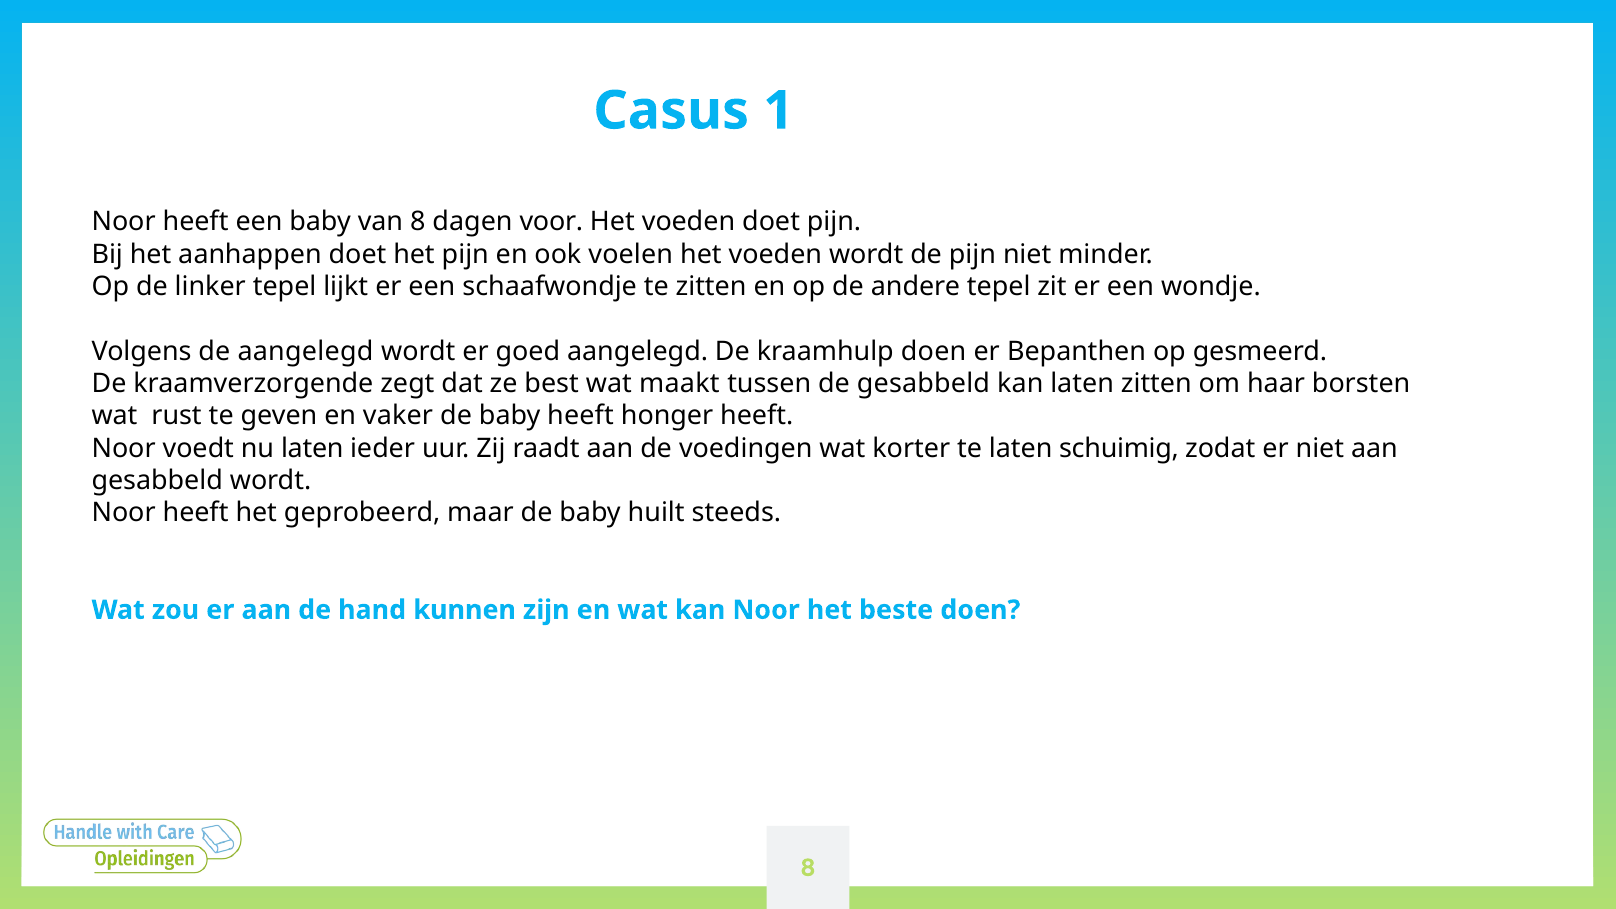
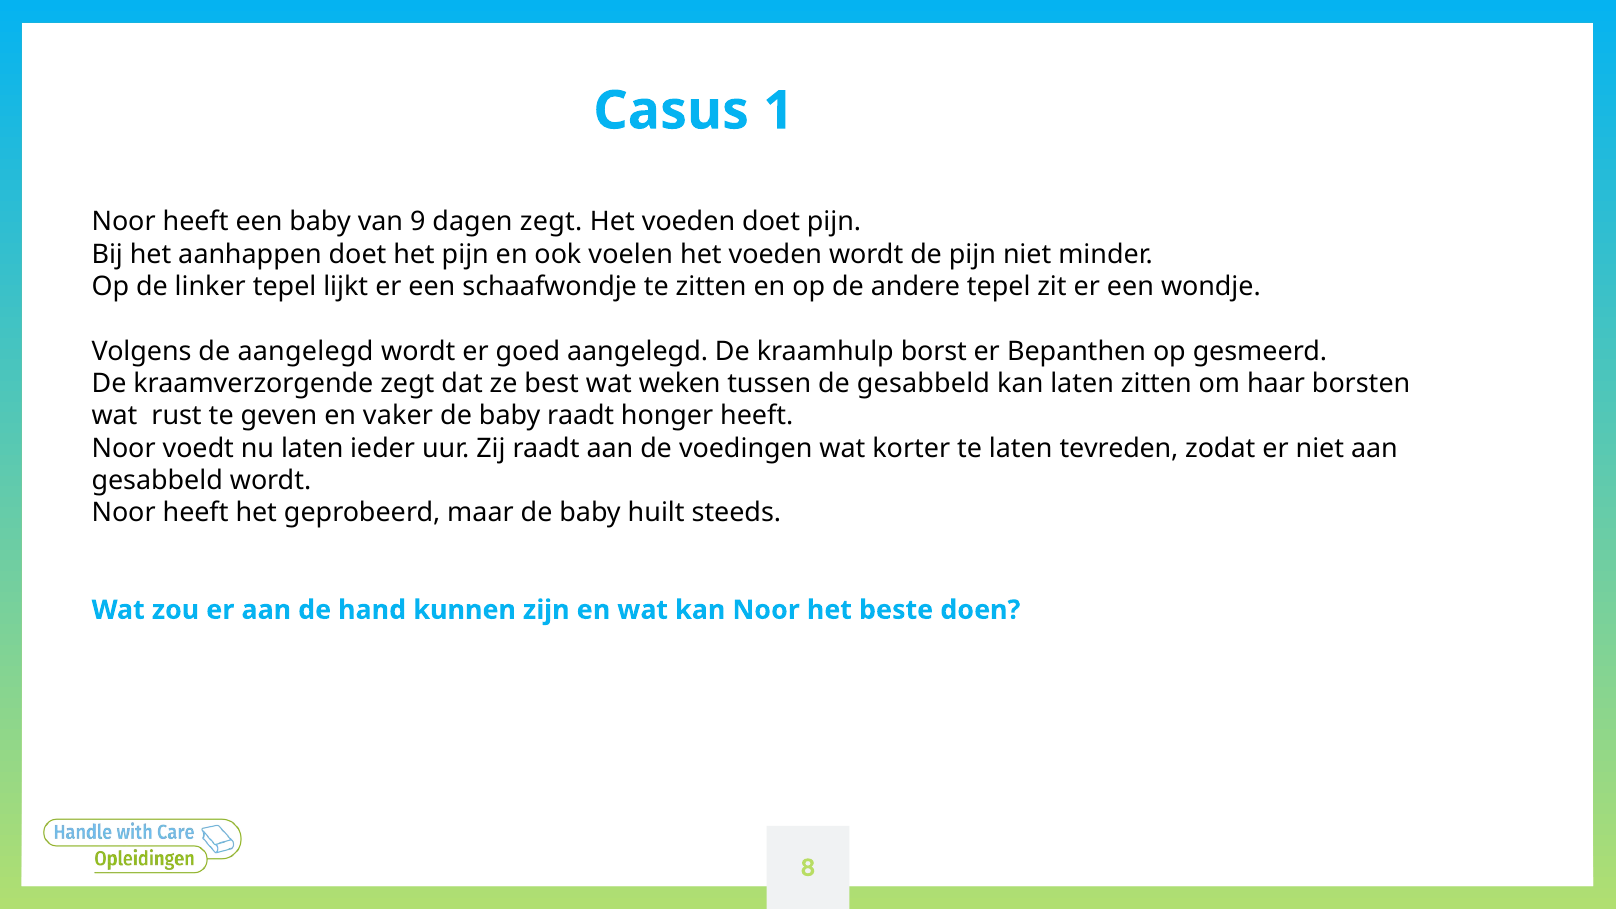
van 8: 8 -> 9
dagen voor: voor -> zegt
kraamhulp doen: doen -> borst
maakt: maakt -> weken
baby heeft: heeft -> raadt
schuimig: schuimig -> tevreden
